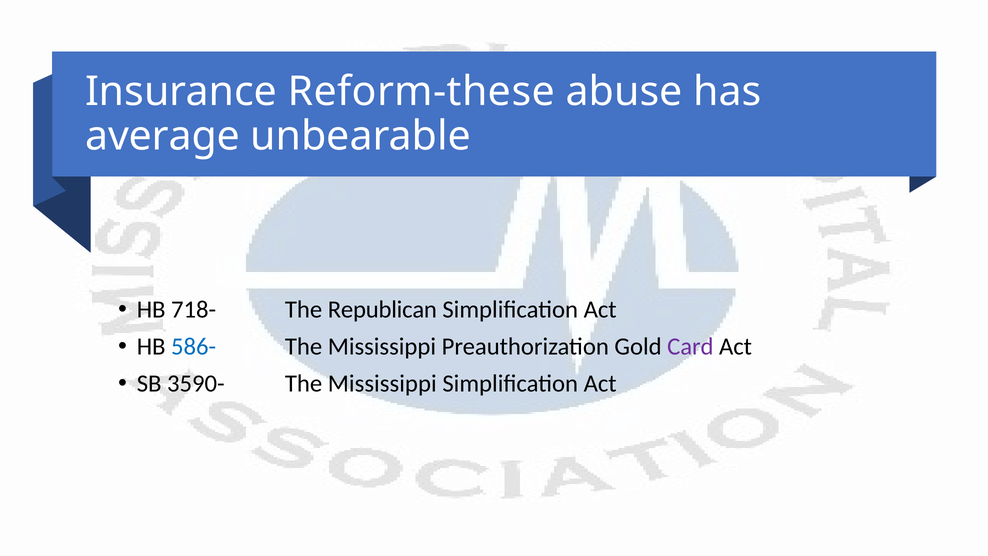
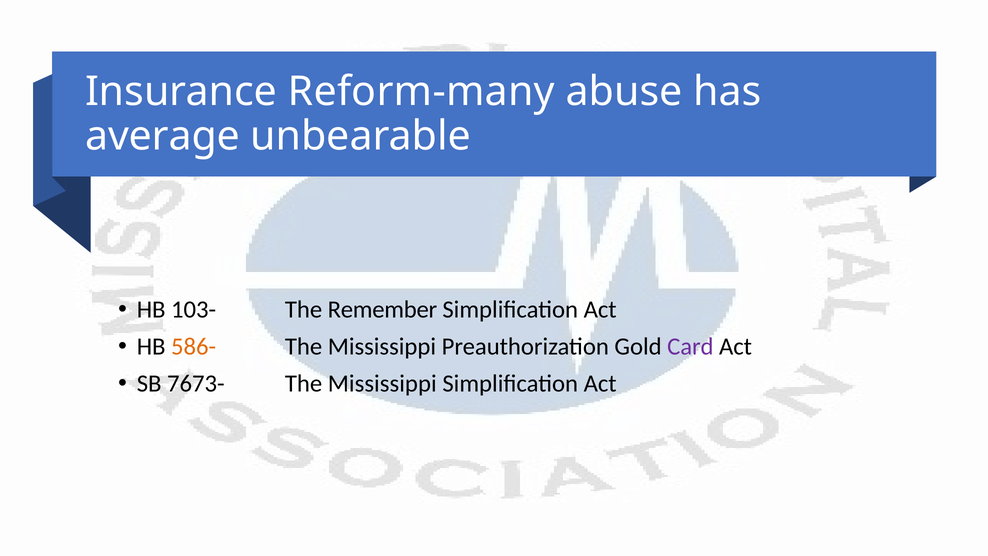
Reform-these: Reform-these -> Reform-many
718-: 718- -> 103-
Republican: Republican -> Remember
586- colour: blue -> orange
3590-: 3590- -> 7673-
